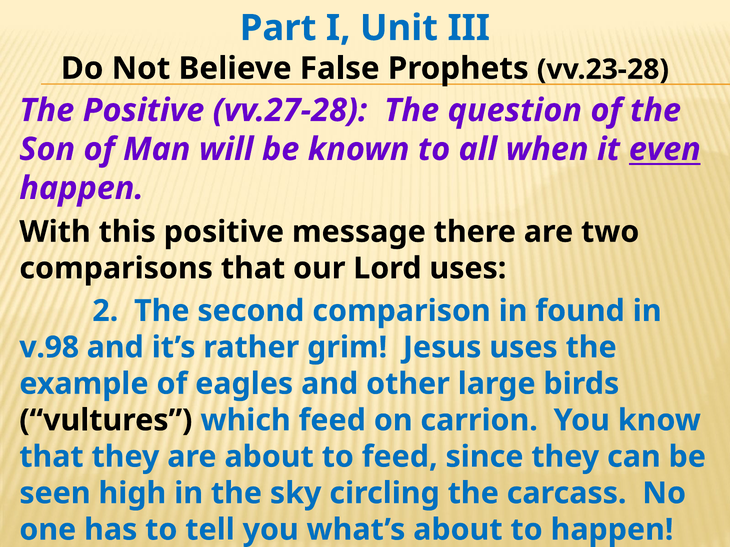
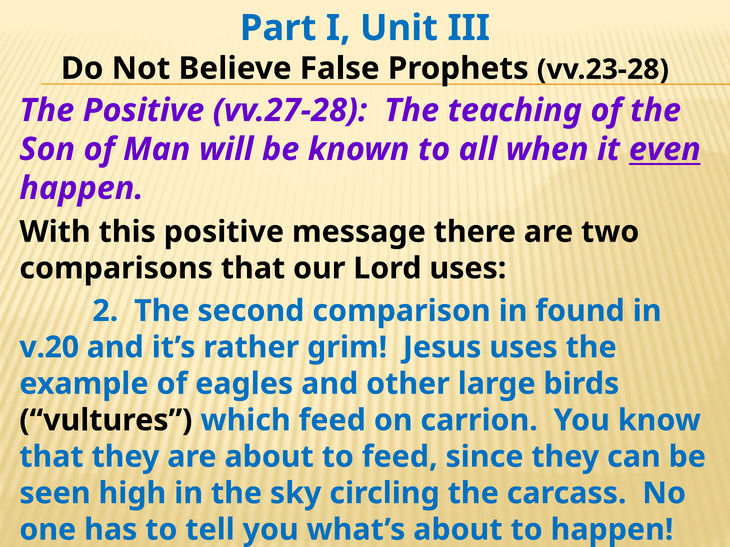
question: question -> teaching
v.98: v.98 -> v.20
